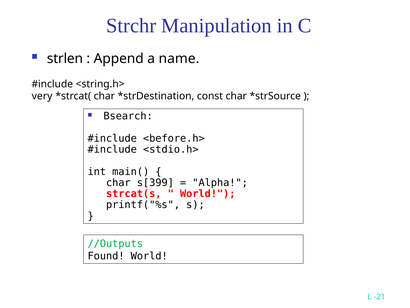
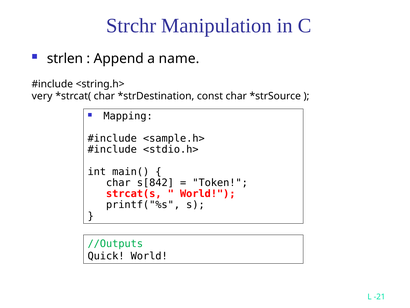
Bsearch: Bsearch -> Mapping
<before.h>: <before.h> -> <sample.h>
s[399: s[399 -> s[842
Alpha: Alpha -> Token
Found: Found -> Quick
